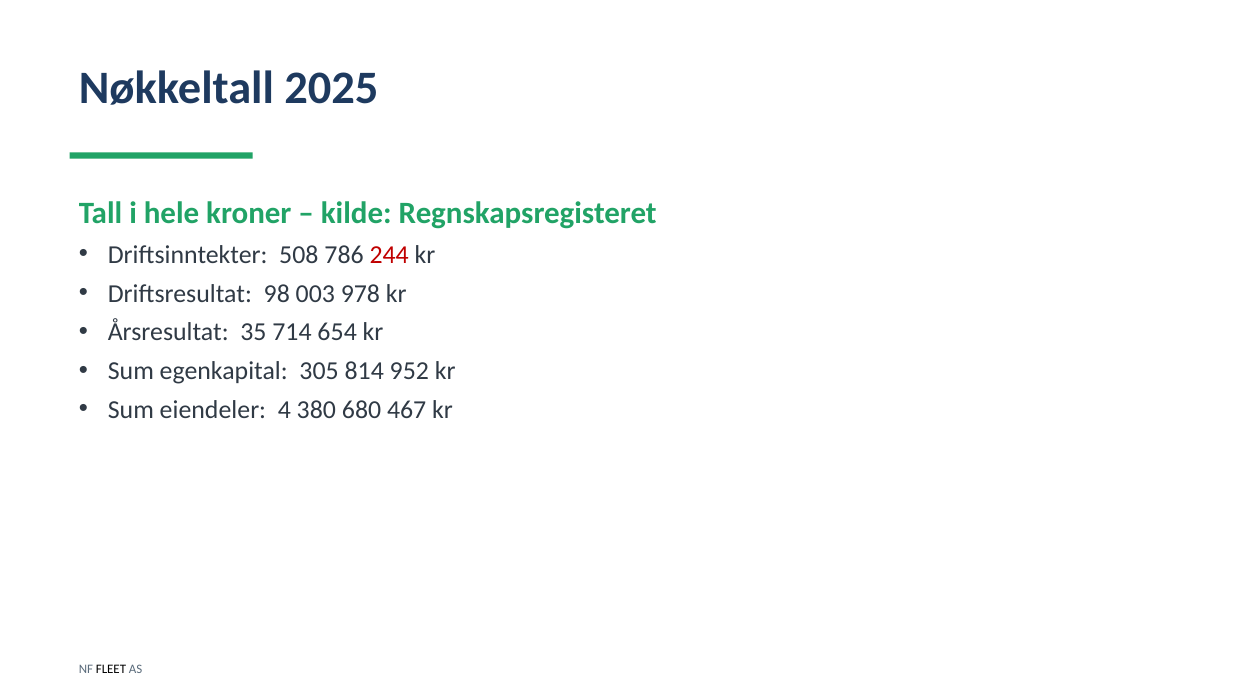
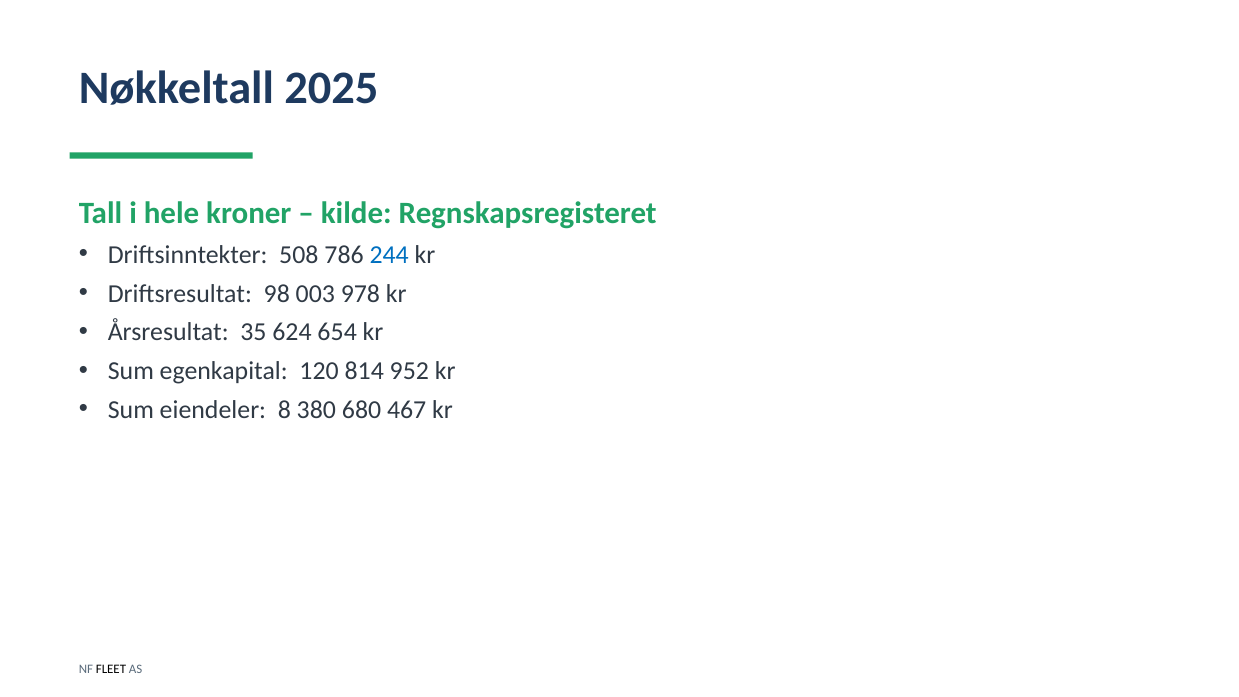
244 colour: red -> blue
714: 714 -> 624
305: 305 -> 120
4: 4 -> 8
